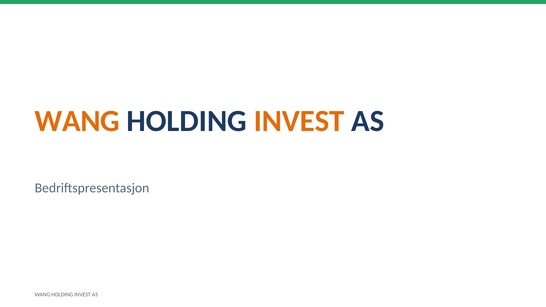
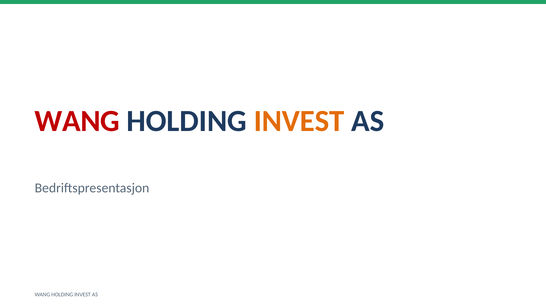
WANG at (77, 121) colour: orange -> red
